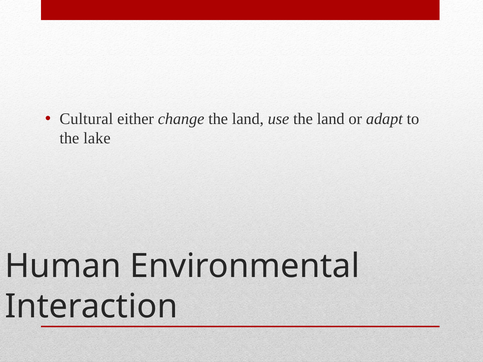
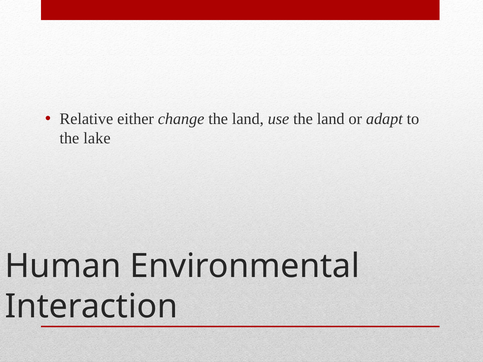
Cultural: Cultural -> Relative
